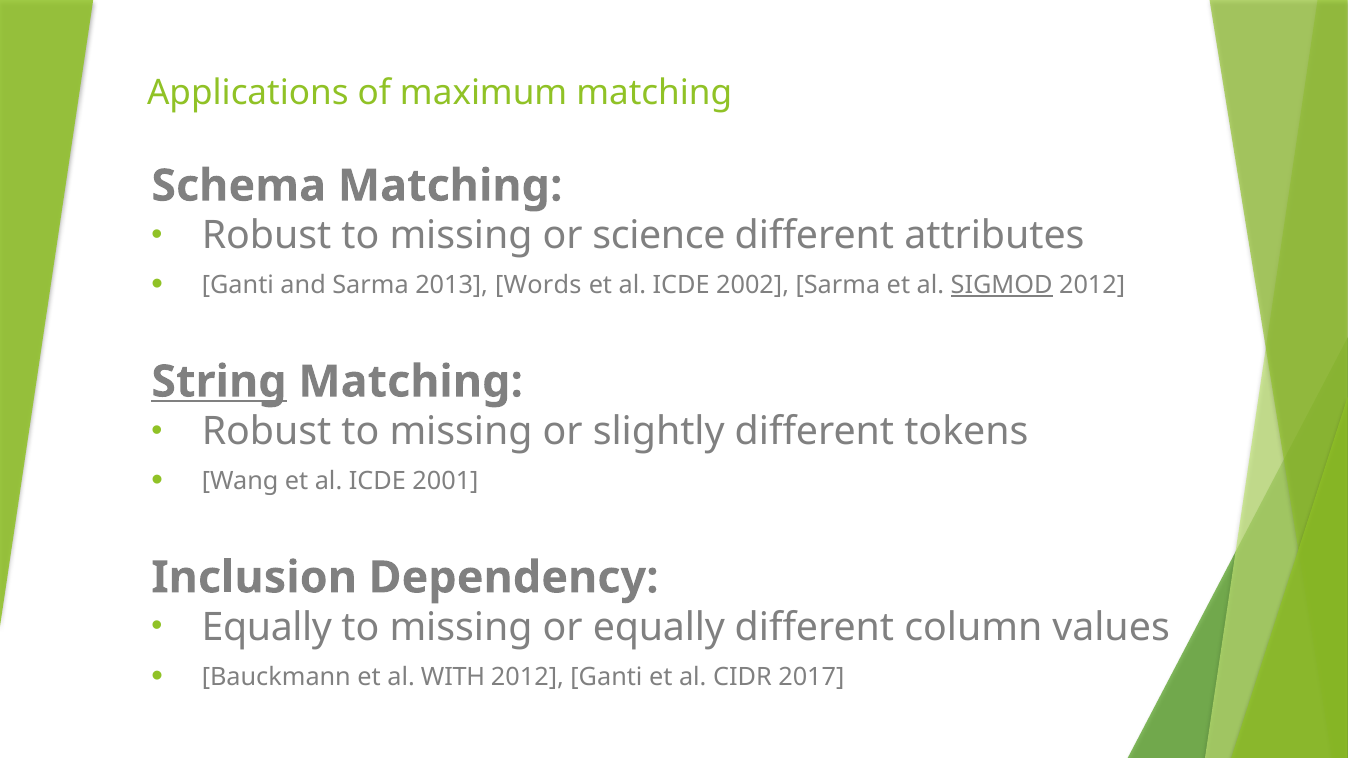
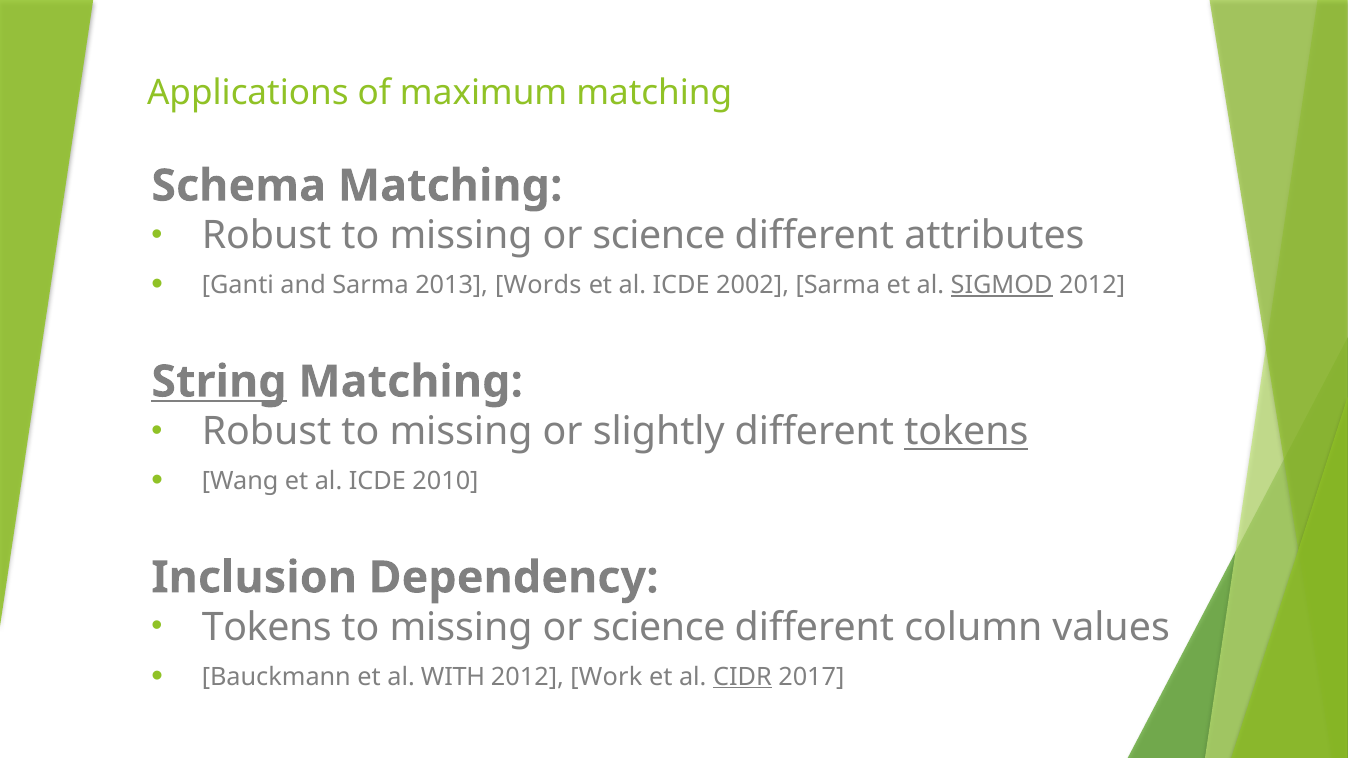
tokens at (966, 432) underline: none -> present
2001: 2001 -> 2010
Equally at (267, 628): Equally -> Tokens
equally at (659, 628): equally -> science
2012 Ganti: Ganti -> Work
CIDR underline: none -> present
